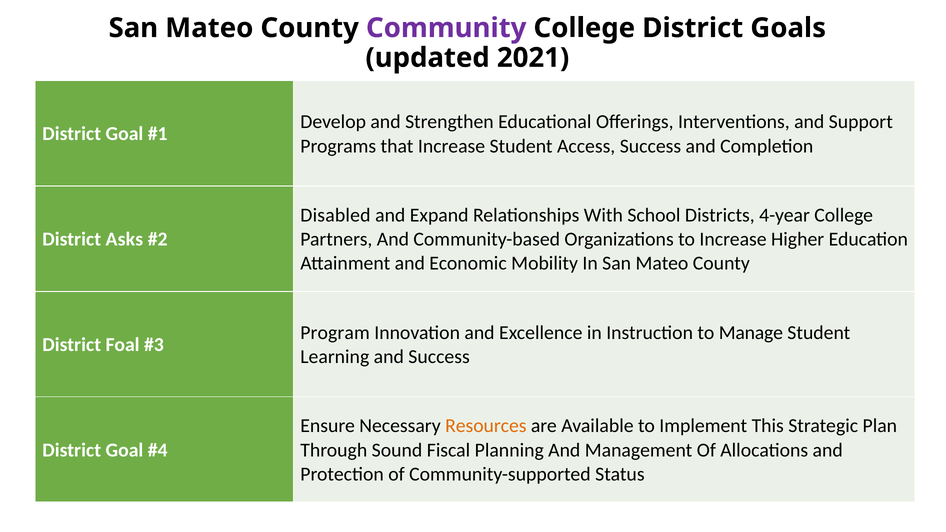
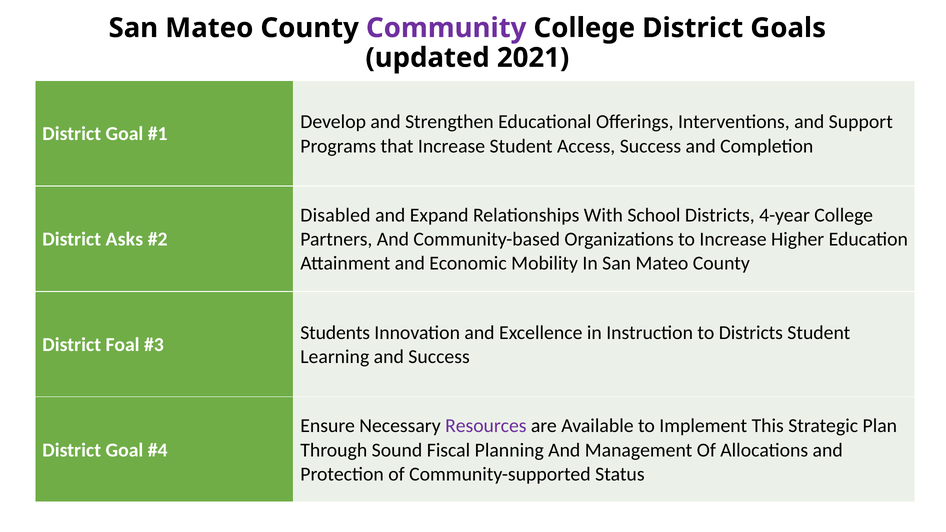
Program: Program -> Students
to Manage: Manage -> Districts
Resources colour: orange -> purple
